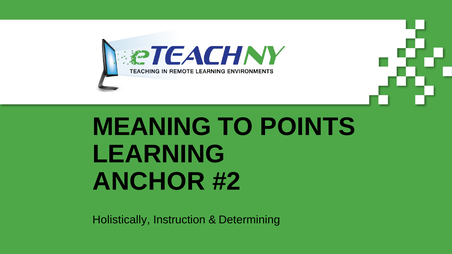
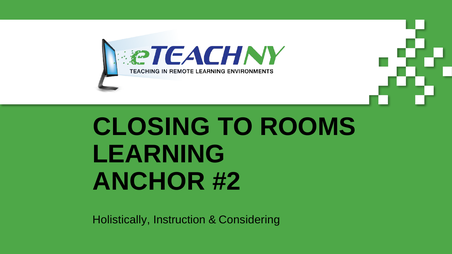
MEANING: MEANING -> CLOSING
POINTS: POINTS -> ROOMS
Determining: Determining -> Considering
